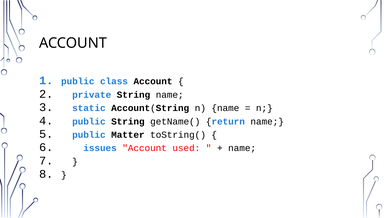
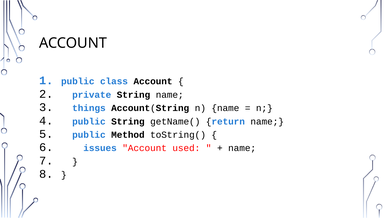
static: static -> things
Matter: Matter -> Method
